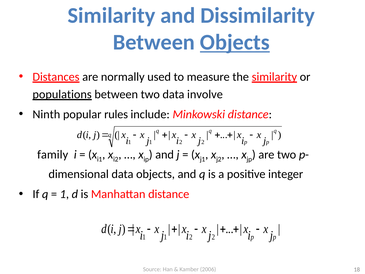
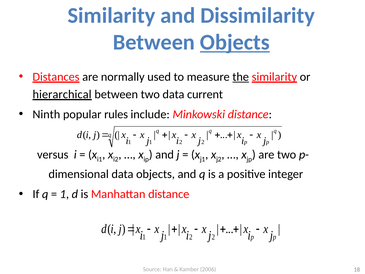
the underline: none -> present
populations: populations -> hierarchical
involve: involve -> current
family: family -> versus
